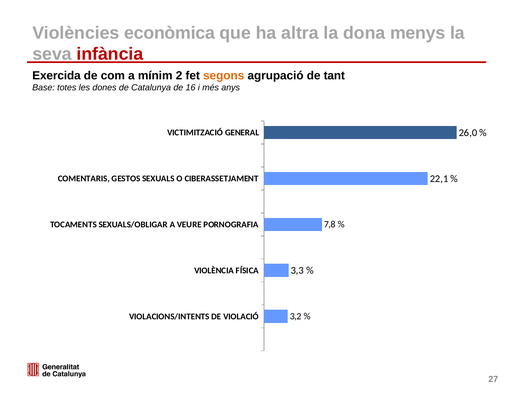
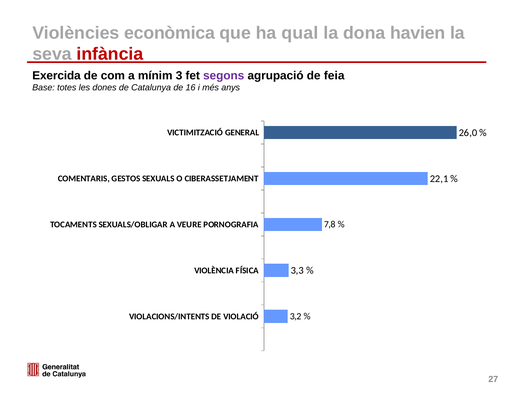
altra: altra -> qual
menys: menys -> havien
2: 2 -> 3
segons colour: orange -> purple
tant: tant -> feia
